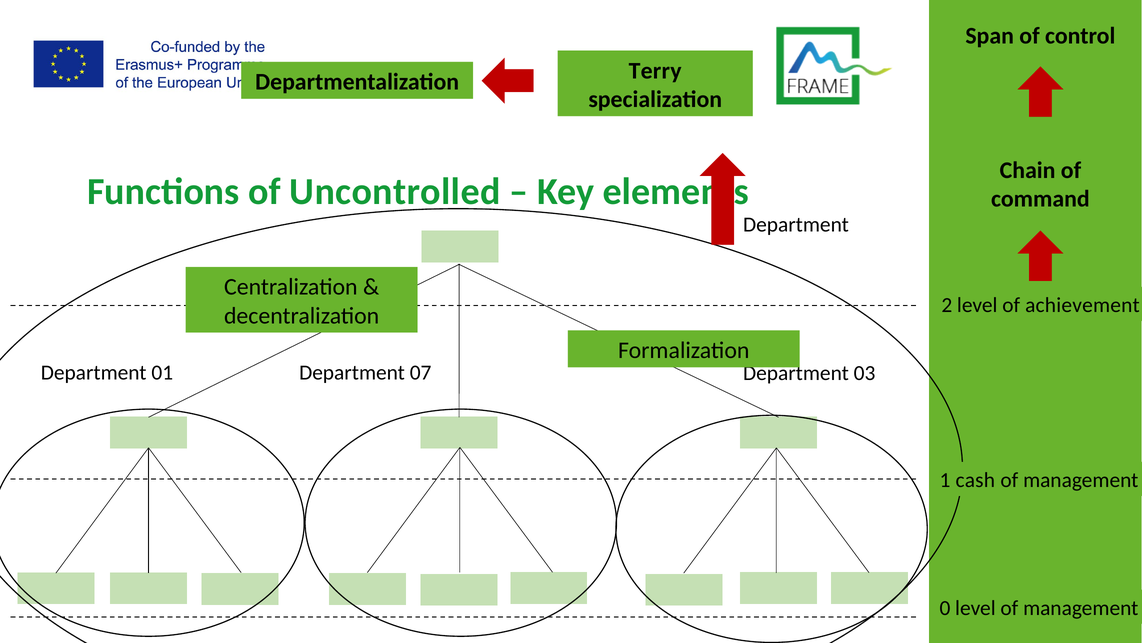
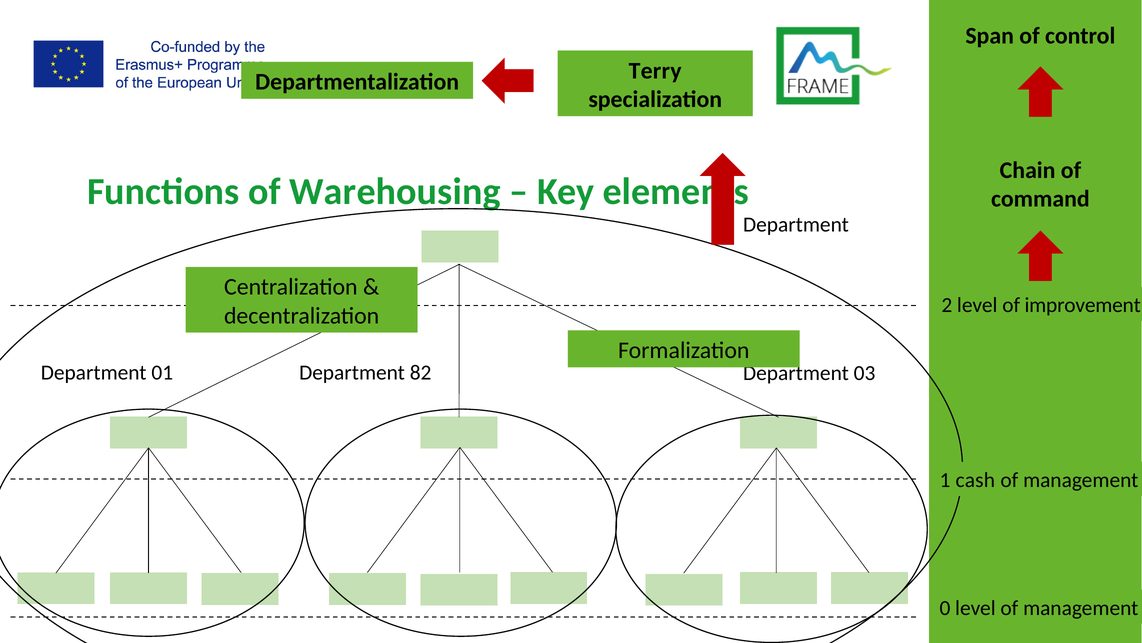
Uncontrolled: Uncontrolled -> Warehousing
achievement: achievement -> improvement
07: 07 -> 82
